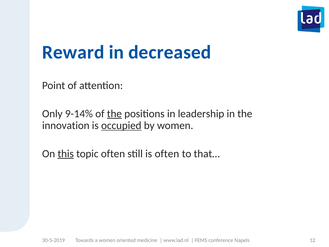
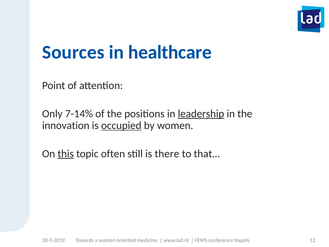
Reward: Reward -> Sources
decreased: decreased -> healthcare
9-14%: 9-14% -> 7-14%
the at (114, 114) underline: present -> none
leadership underline: none -> present
is often: often -> there
